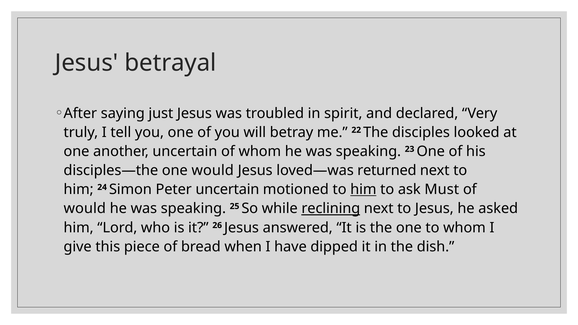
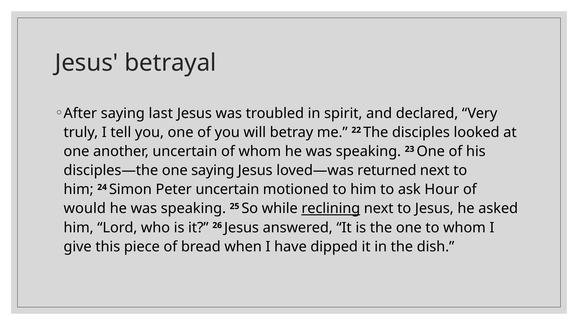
just: just -> last
one would: would -> saying
him at (363, 190) underline: present -> none
Must: Must -> Hour
